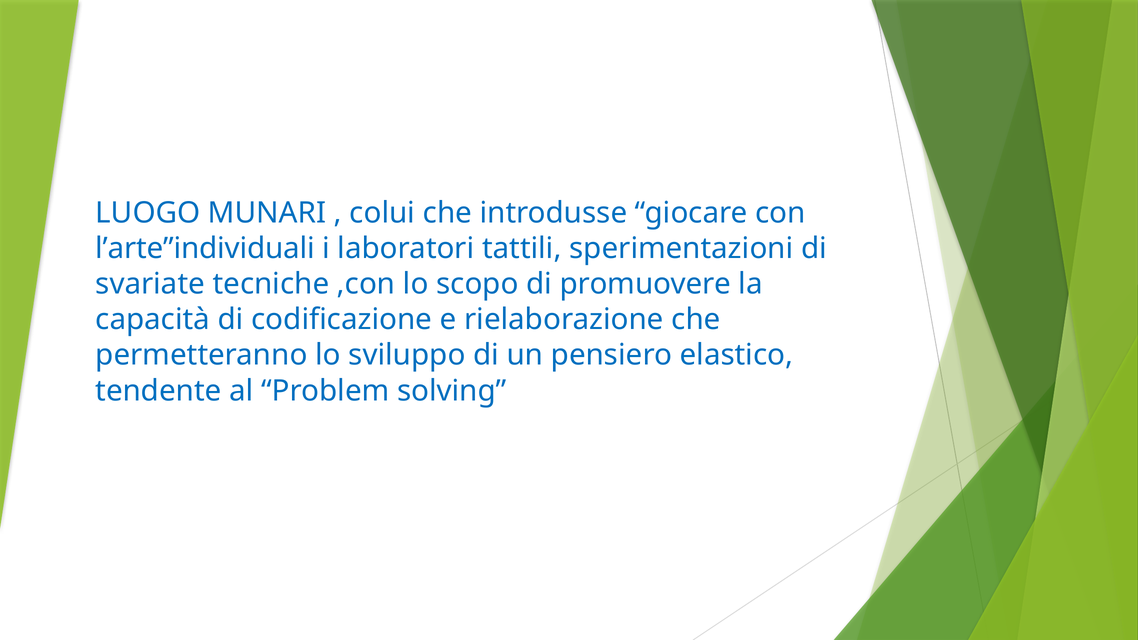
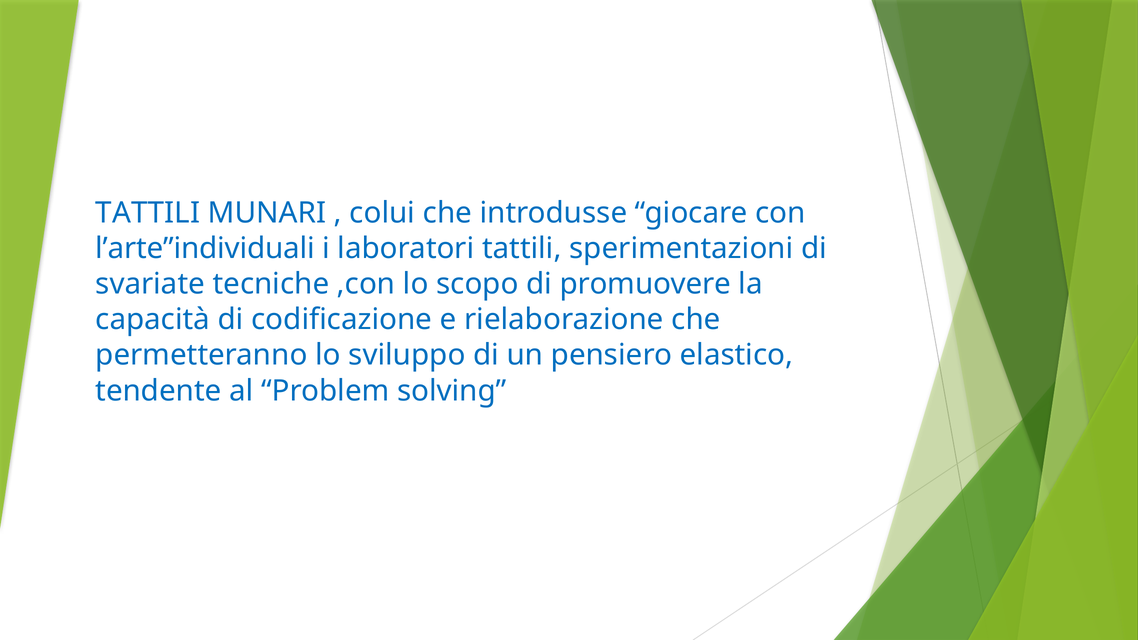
LUOGO at (148, 213): LUOGO -> TATTILI
